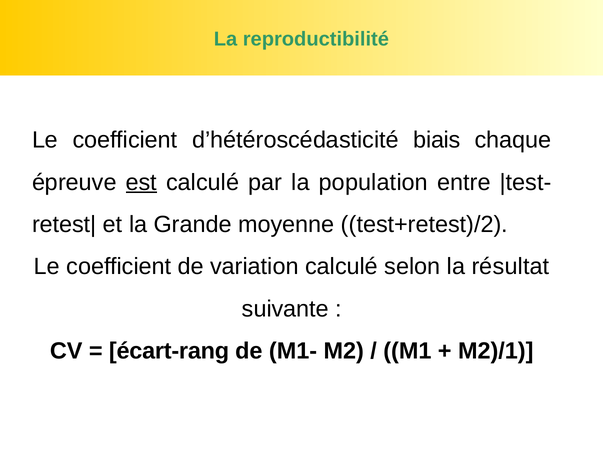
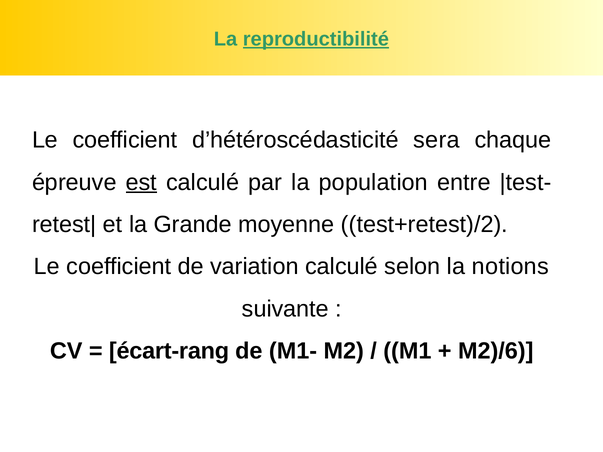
reproductibilité underline: none -> present
biais: biais -> sera
résultat: résultat -> notions
M2)/1: M2)/1 -> M2)/6
